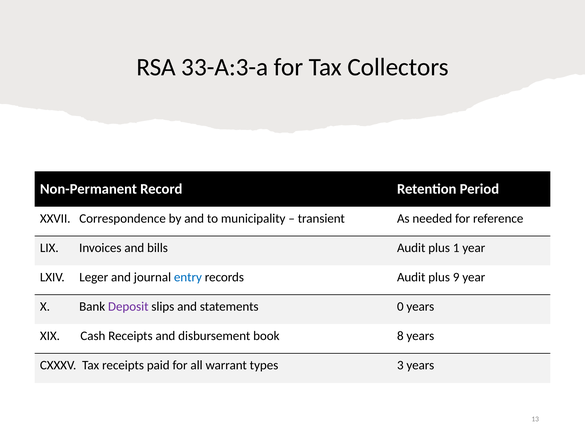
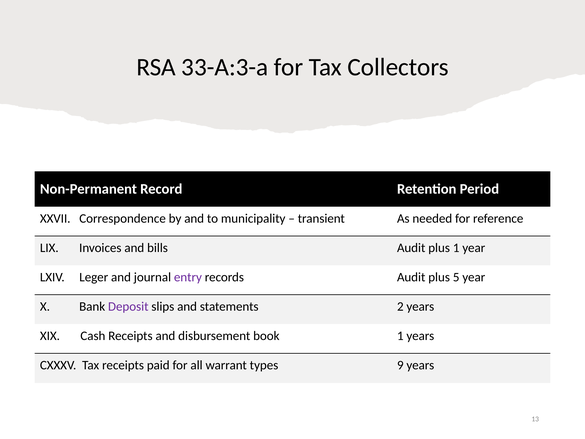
entry colour: blue -> purple
9: 9 -> 5
0: 0 -> 2
book 8: 8 -> 1
3: 3 -> 9
